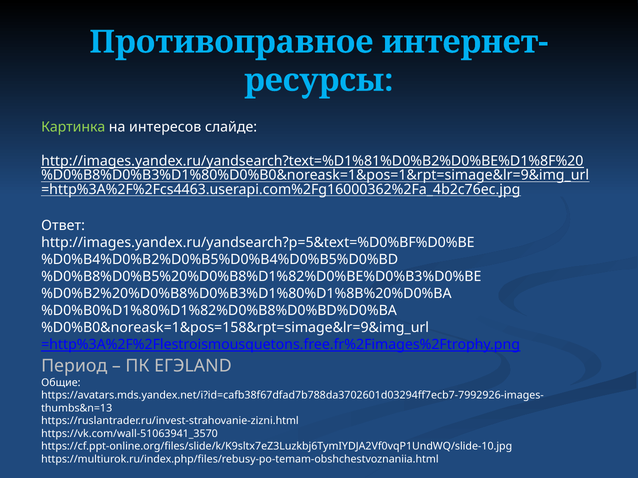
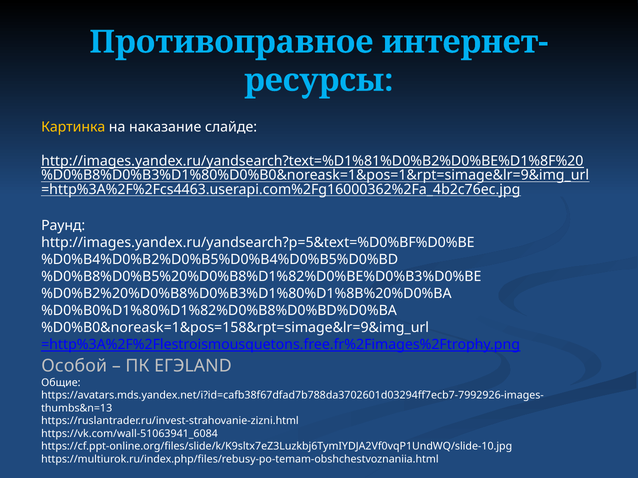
Картинка colour: light green -> yellow
интересов: интересов -> наказание
Ответ: Ответ -> Раунд
Период: Период -> Особой
https://vk.com/wall-51063941_3570: https://vk.com/wall-51063941_3570 -> https://vk.com/wall-51063941_6084
